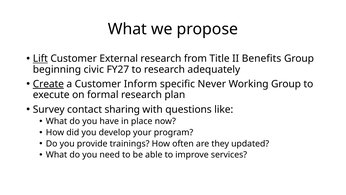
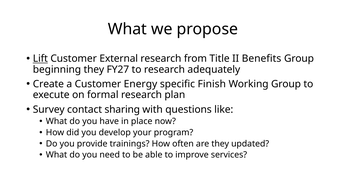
beginning civic: civic -> they
Create underline: present -> none
Inform: Inform -> Energy
Never: Never -> Finish
